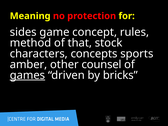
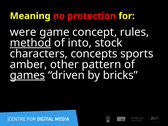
sides: sides -> were
method underline: none -> present
that: that -> into
counsel: counsel -> pattern
